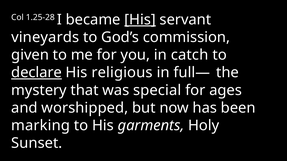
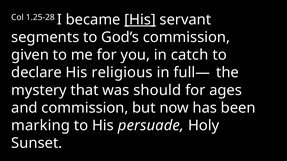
vineyards: vineyards -> segments
declare underline: present -> none
special: special -> should
and worshipped: worshipped -> commission
garments: garments -> persuade
